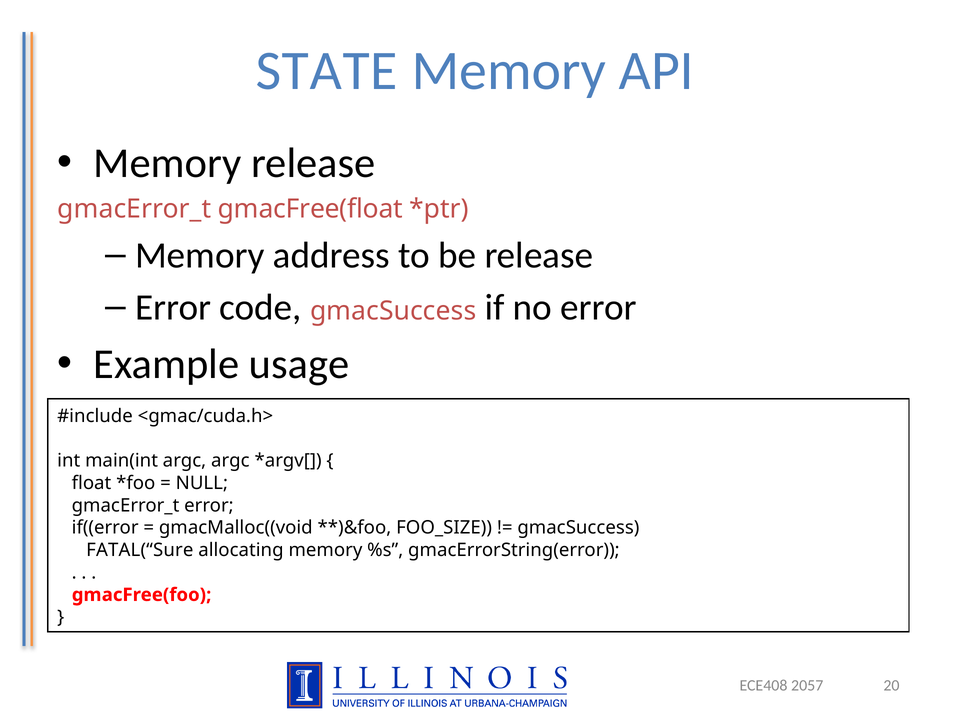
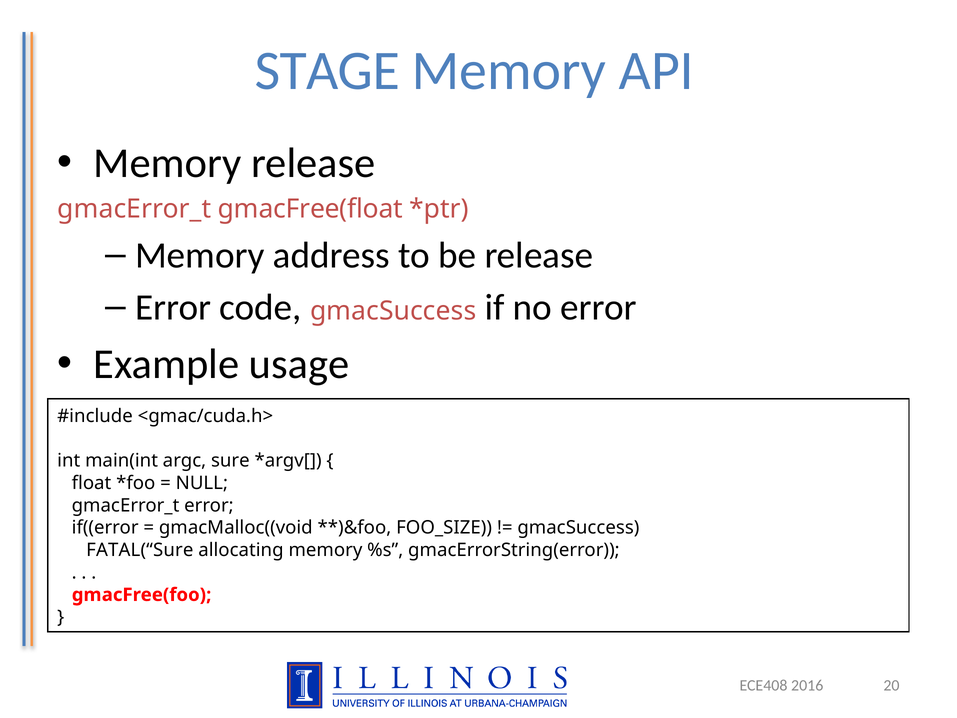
STATE: STATE -> STAGE
argc argc: argc -> sure
2057: 2057 -> 2016
